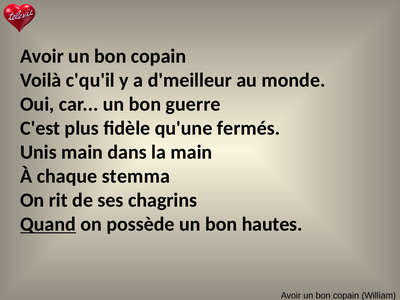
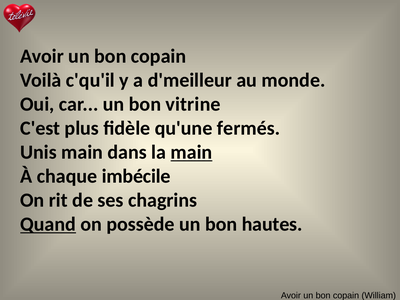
guerre: guerre -> vitrine
main at (191, 152) underline: none -> present
stemma: stemma -> imbécile
